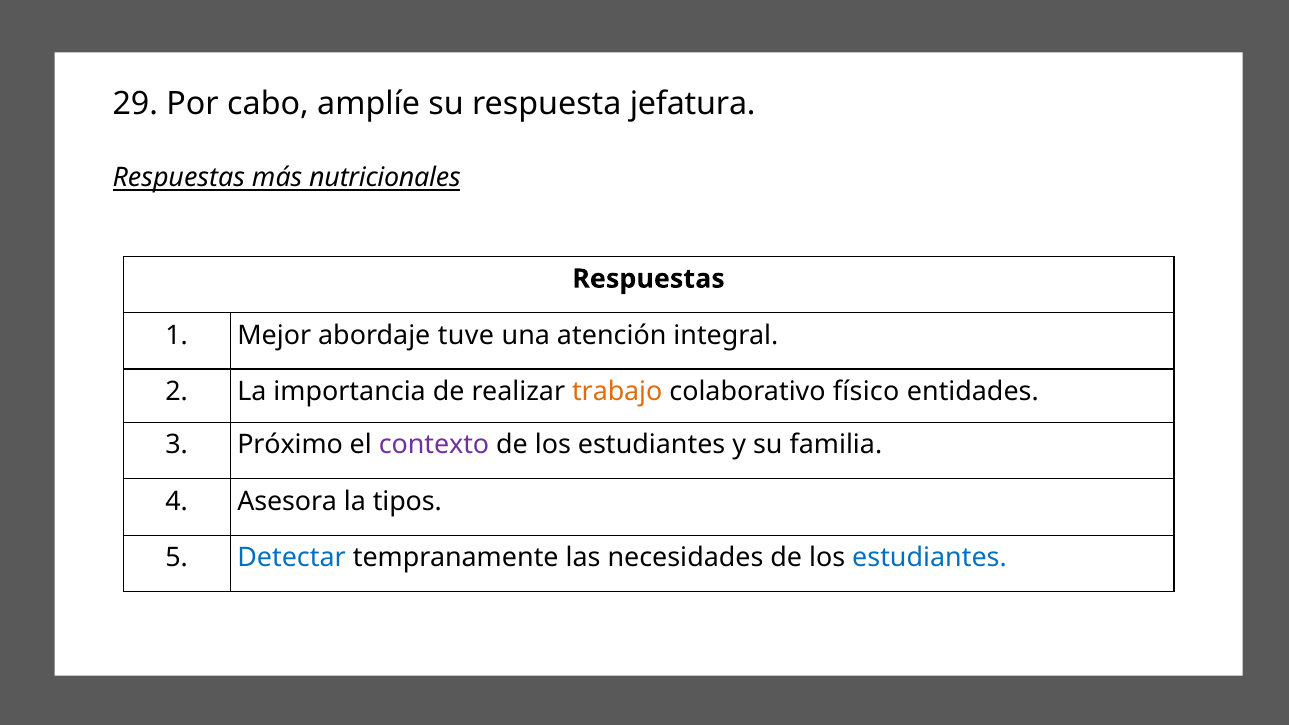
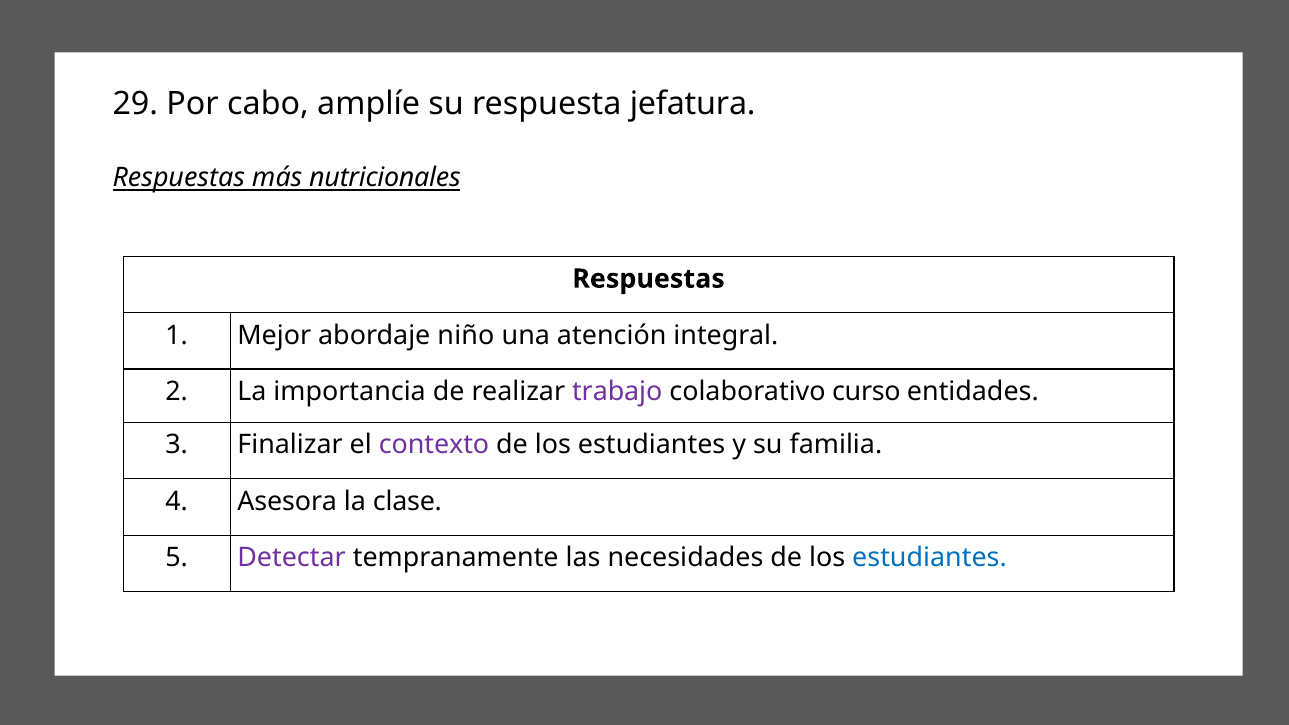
tuve: tuve -> niño
trabajo colour: orange -> purple
físico: físico -> curso
Próximo: Próximo -> Finalizar
tipos: tipos -> clase
Detectar colour: blue -> purple
